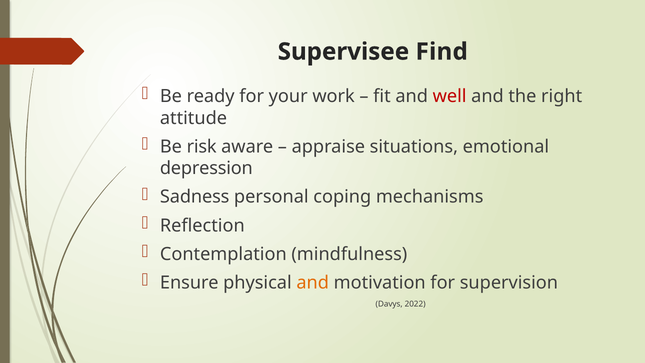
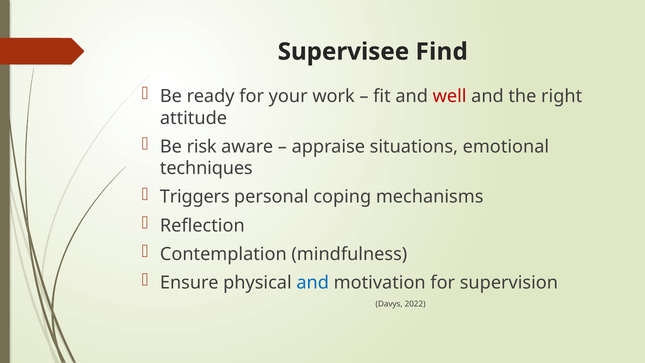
depression: depression -> techniques
Sadness: Sadness -> Triggers
and at (313, 282) colour: orange -> blue
